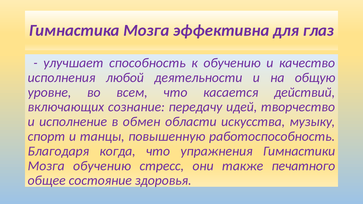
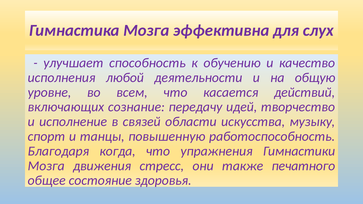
глаз: глаз -> слух
обмен: обмен -> связей
Мозга обучению: обучению -> движения
